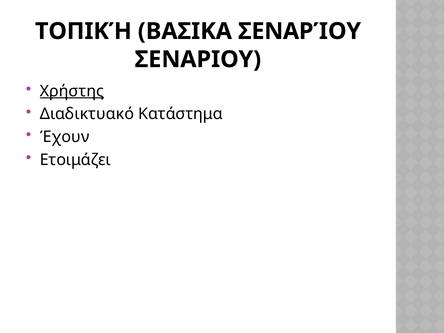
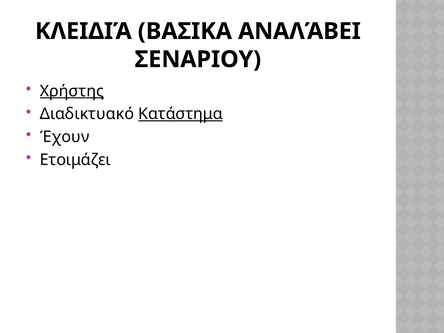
ΤΟΠΙΚΉ: ΤΟΠΙΚΉ -> ΚΛΕΙΔΙΆ
ΣΕΝΑΡΊΟΥ: ΣΕΝΑΡΊΟΥ -> ΑΝΑΛΆΒΕΙ
Κατάστημα underline: none -> present
